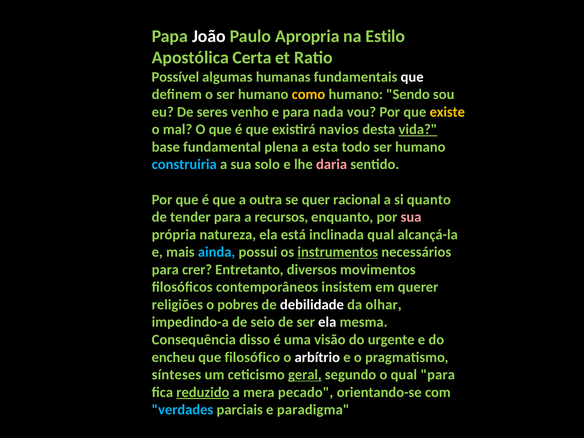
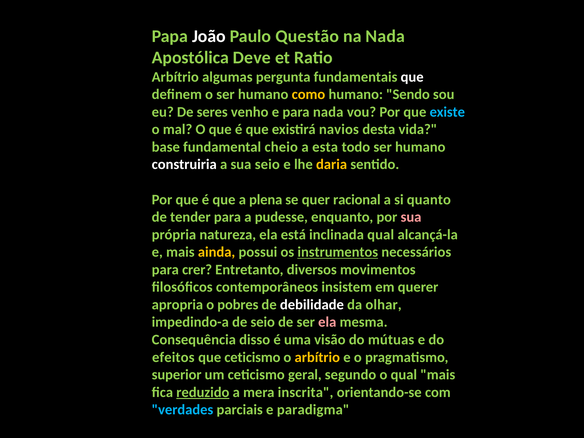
Apropria: Apropria -> Questão
na Estilo: Estilo -> Nada
Certa: Certa -> Deve
Possível at (175, 77): Possível -> Arbítrio
humanas: humanas -> pergunta
existe colour: yellow -> light blue
vida underline: present -> none
plena: plena -> cheio
construiria colour: light blue -> white
sua solo: solo -> seio
daria colour: pink -> yellow
outra: outra -> plena
recursos: recursos -> pudesse
ainda colour: light blue -> yellow
religiões: religiões -> apropria
ela at (327, 322) colour: white -> pink
urgente: urgente -> mútuas
encheu: encheu -> efeitos
que filosófico: filosófico -> ceticismo
arbítrio at (317, 357) colour: white -> yellow
sínteses: sínteses -> superior
geral underline: present -> none
qual para: para -> mais
pecado: pecado -> inscrita
